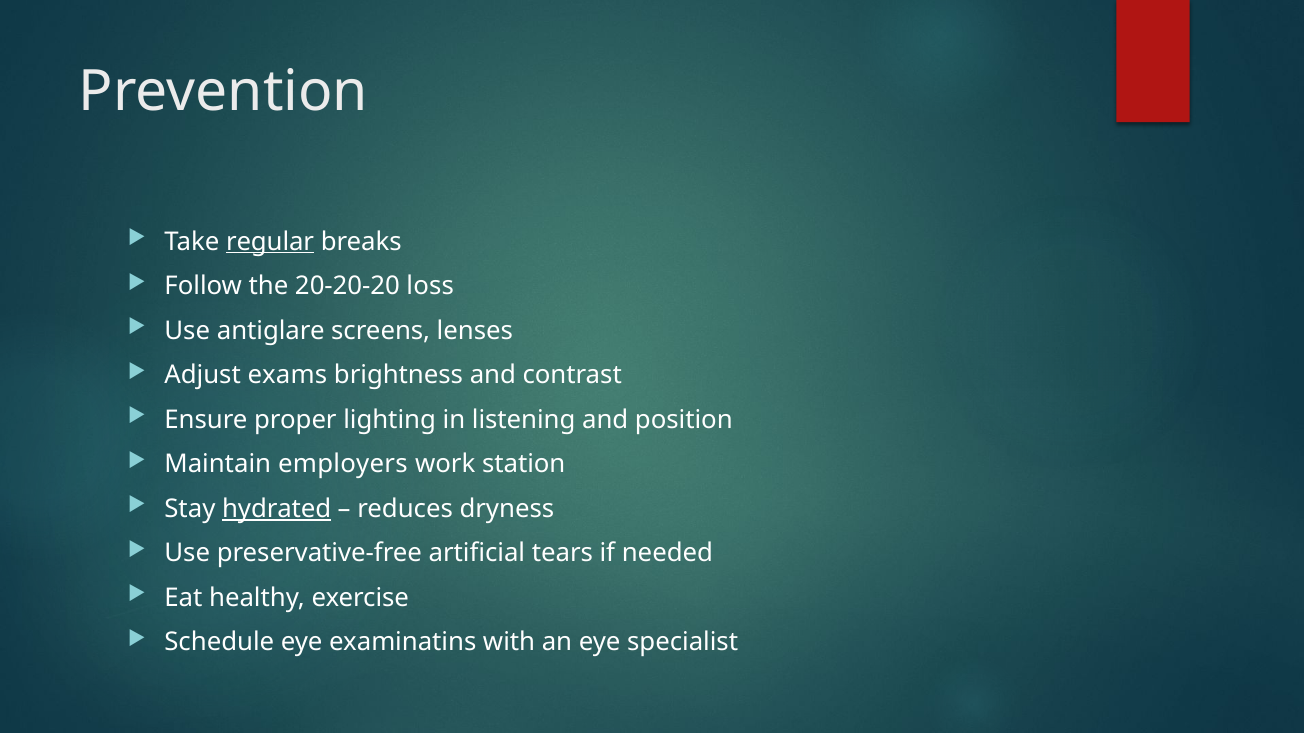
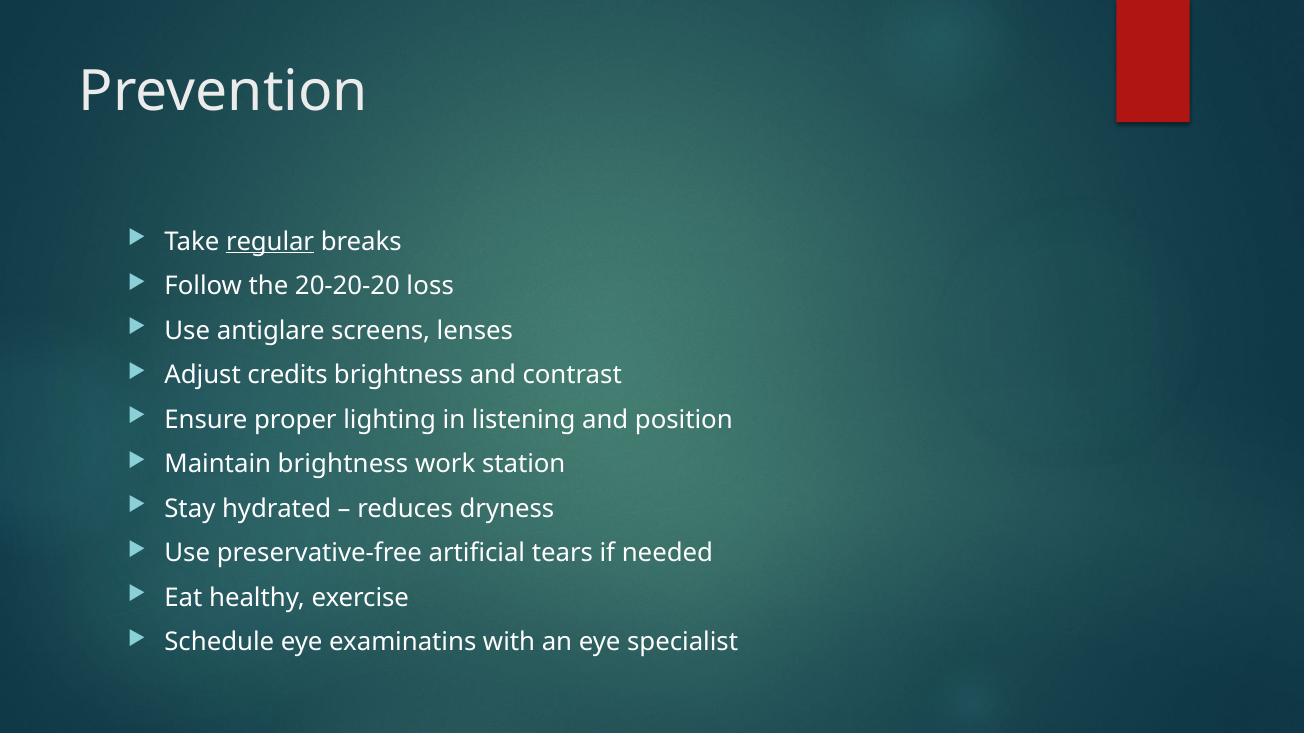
exams: exams -> credits
Maintain employers: employers -> brightness
hydrated underline: present -> none
